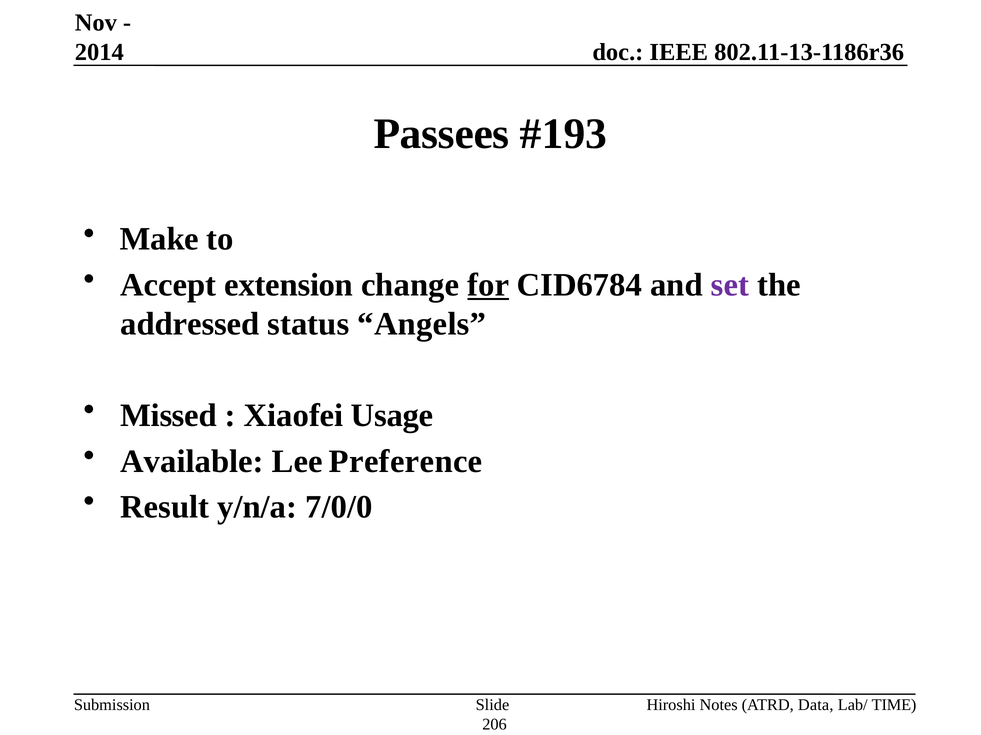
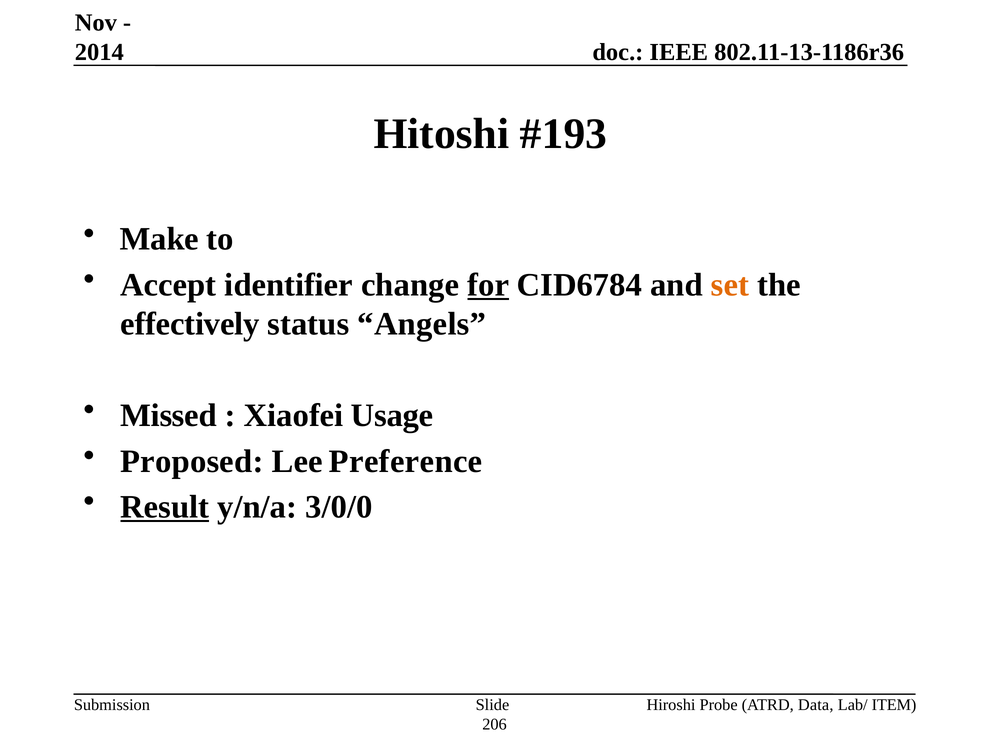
Passees: Passees -> Hitoshi
extension: extension -> identifier
set colour: purple -> orange
addressed: addressed -> effectively
Available: Available -> Proposed
Result underline: none -> present
7/0/0: 7/0/0 -> 3/0/0
Notes: Notes -> Probe
TIME: TIME -> ITEM
